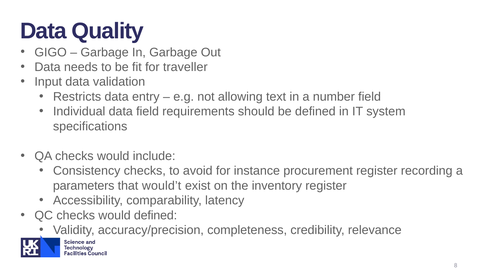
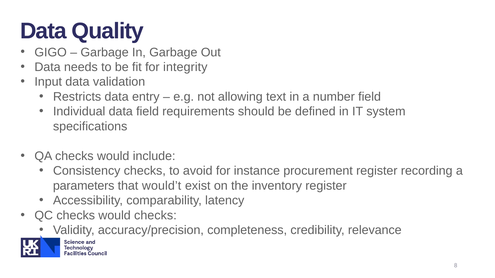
traveller: traveller -> integrity
would defined: defined -> checks
